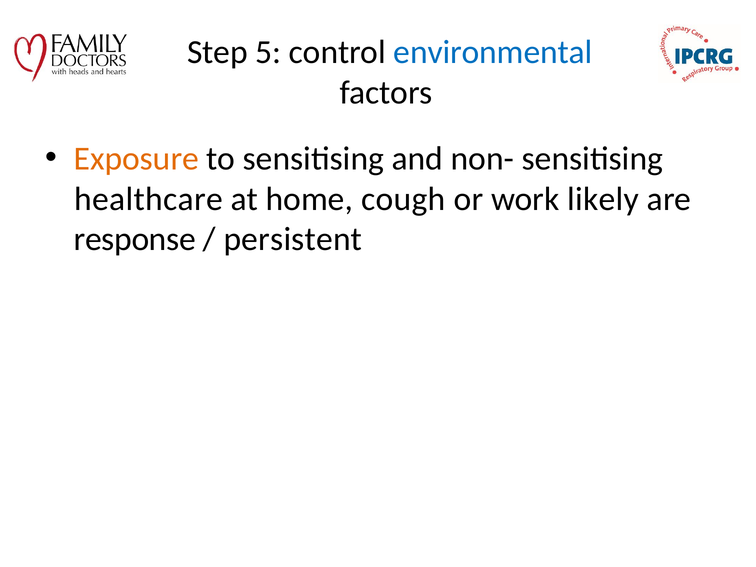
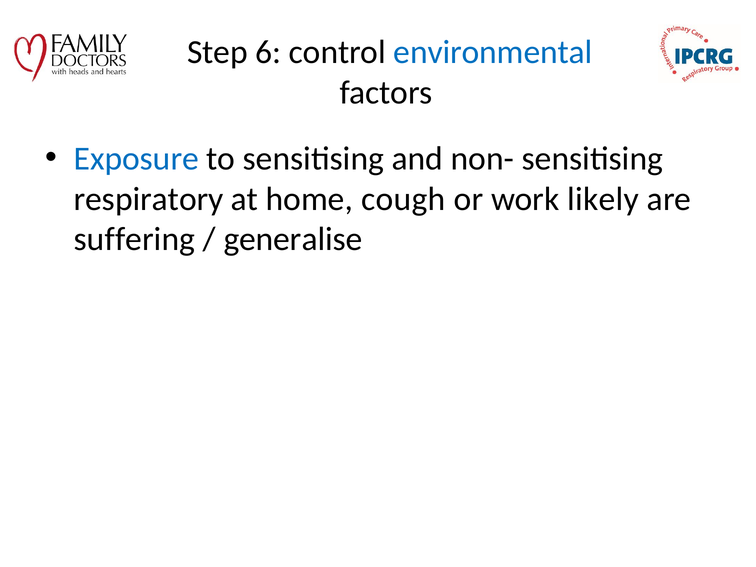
5: 5 -> 6
Exposure colour: orange -> blue
healthcare: healthcare -> respiratory
response: response -> suffering
persistent: persistent -> generalise
